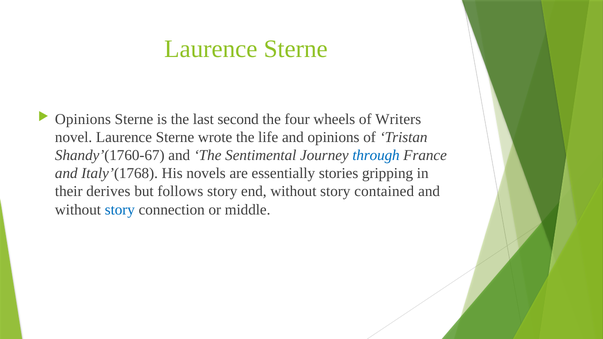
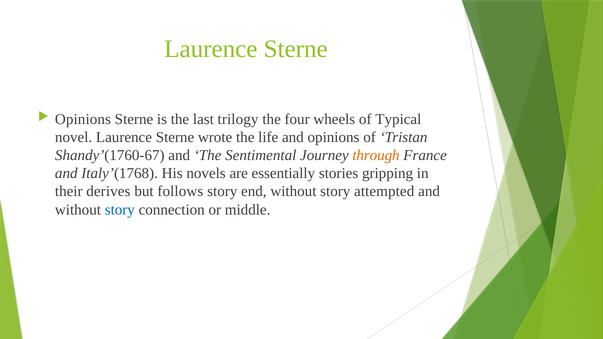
second: second -> trilogy
Writers: Writers -> Typical
through colour: blue -> orange
contained: contained -> attempted
